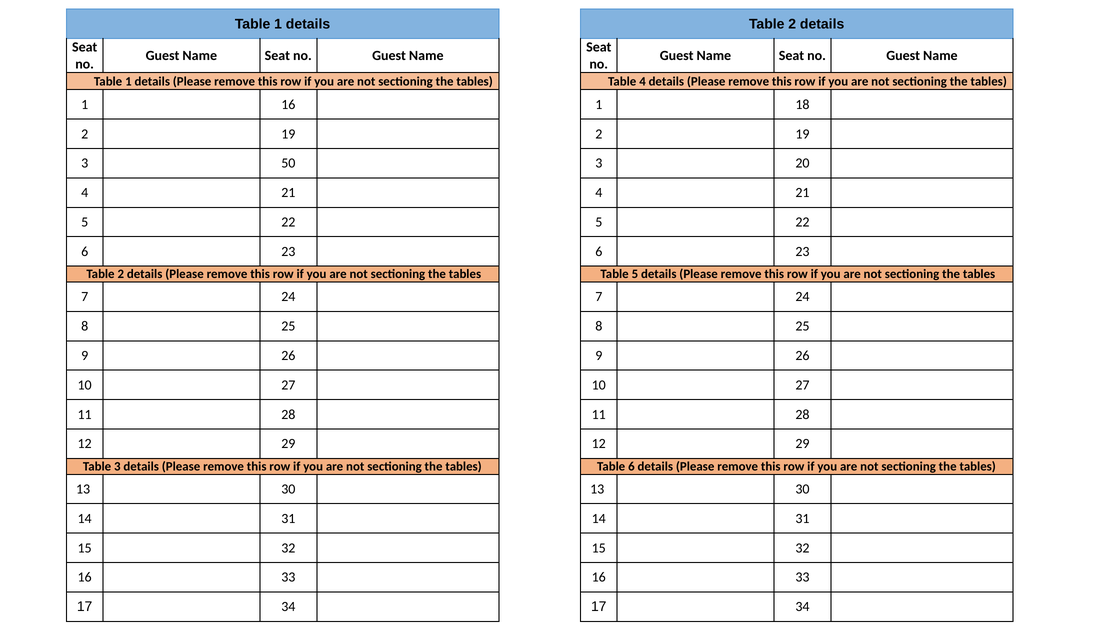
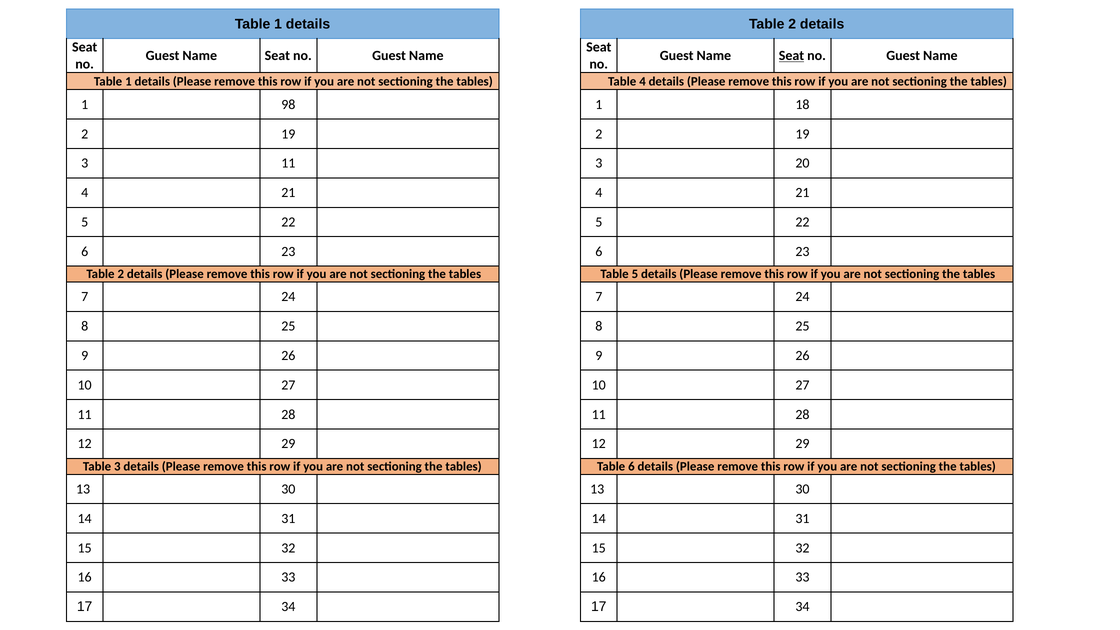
Seat at (791, 56) underline: none -> present
1 16: 16 -> 98
3 50: 50 -> 11
